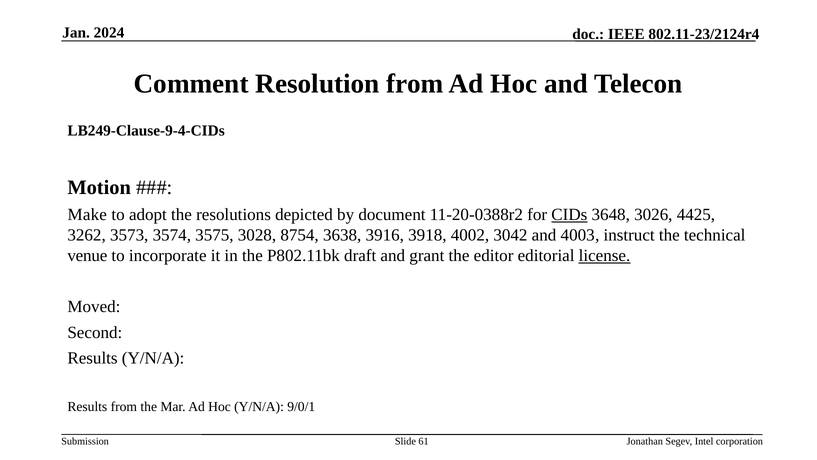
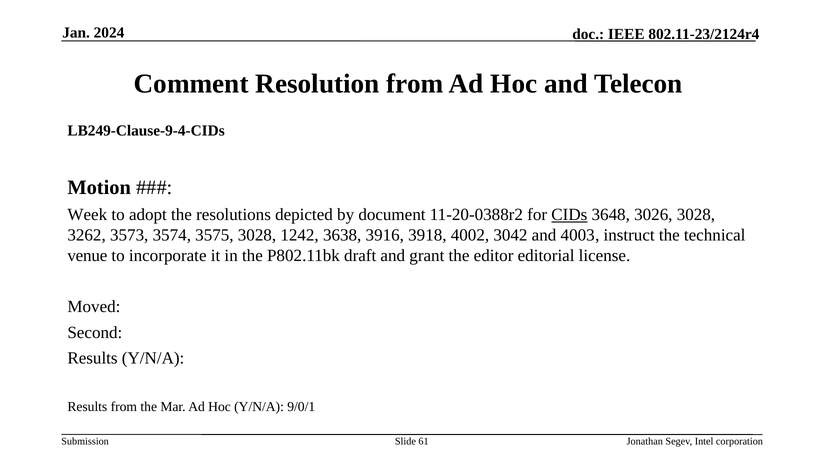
Make: Make -> Week
3026 4425: 4425 -> 3028
8754: 8754 -> 1242
license underline: present -> none
